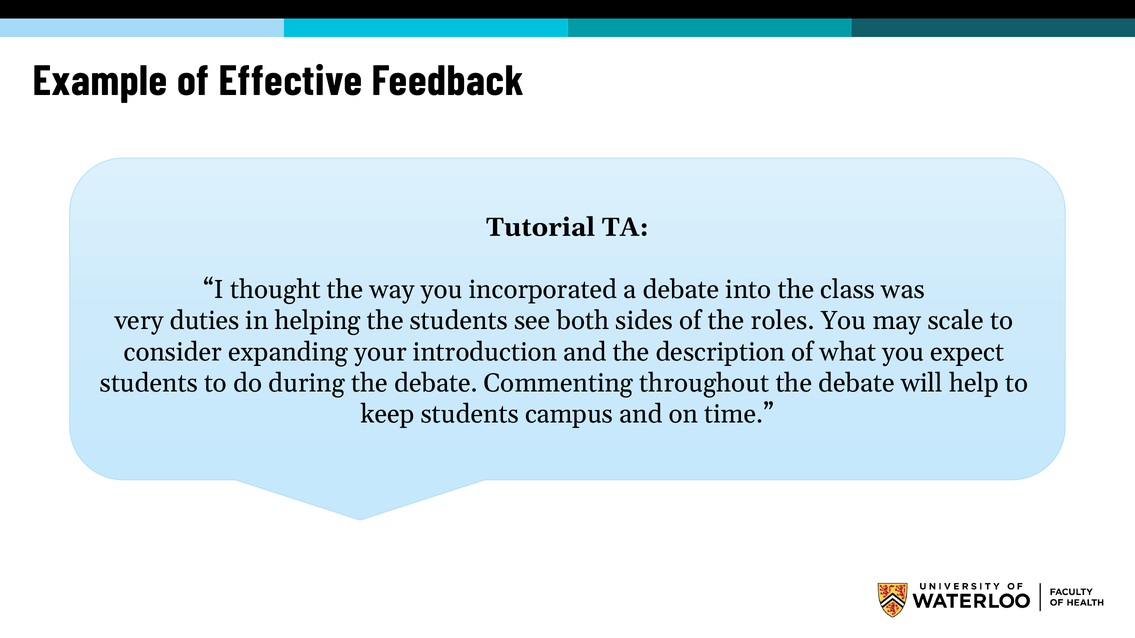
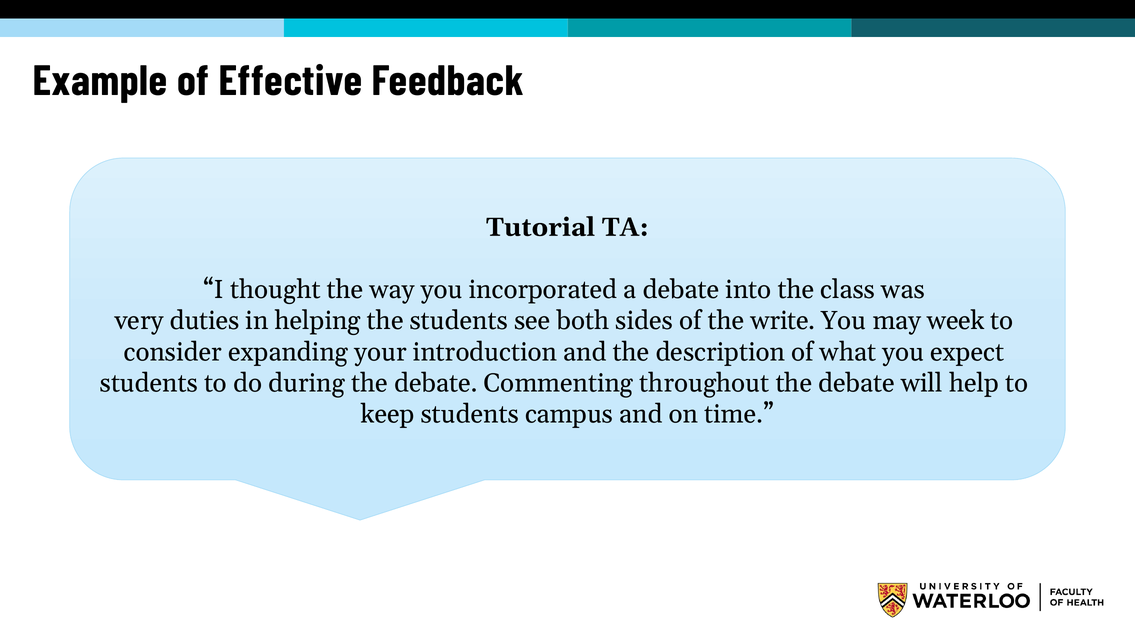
roles: roles -> write
scale: scale -> week
